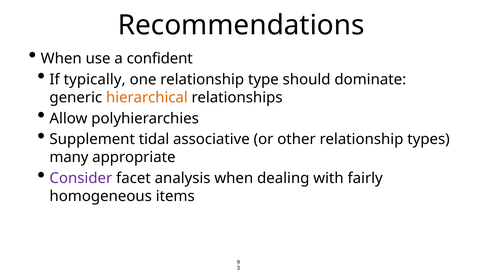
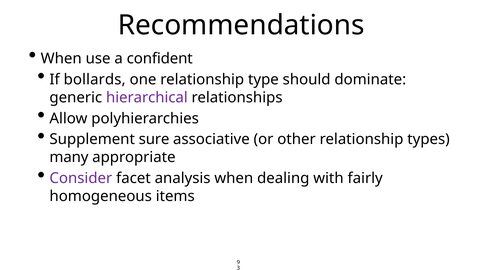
typically: typically -> bollards
hierarchical colour: orange -> purple
tidal: tidal -> sure
